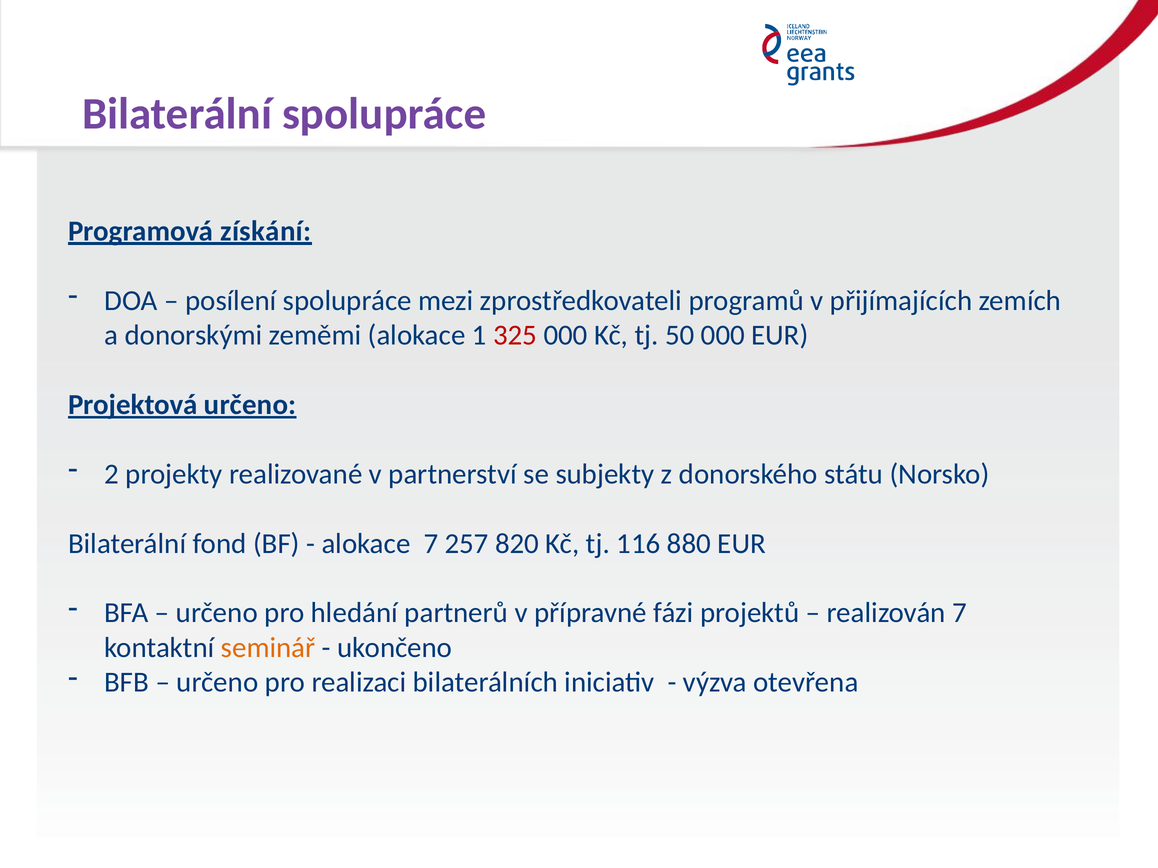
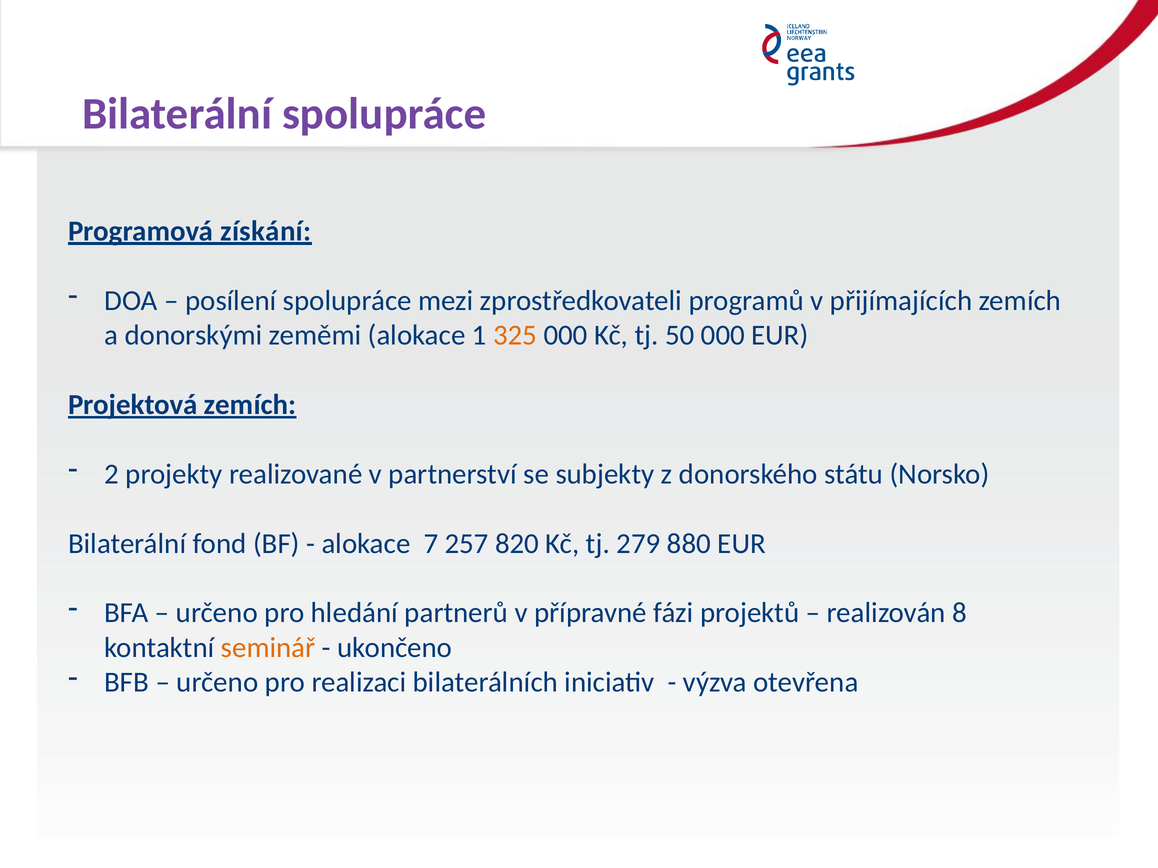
325 colour: red -> orange
Projektová určeno: určeno -> zemích
116: 116 -> 279
realizován 7: 7 -> 8
